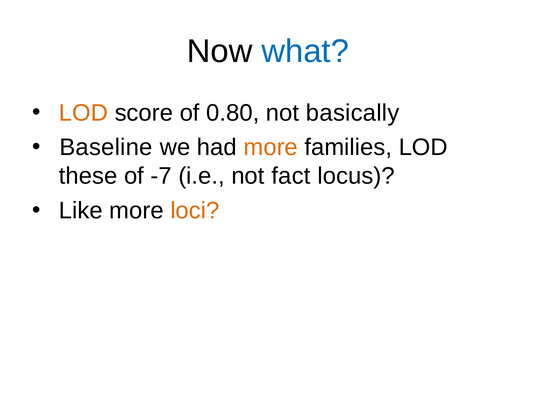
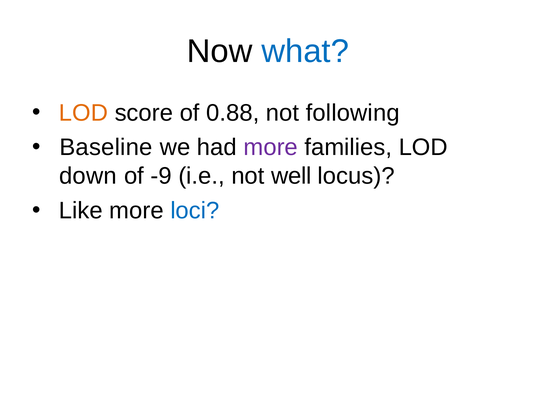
0.80: 0.80 -> 0.88
basically: basically -> following
more at (271, 147) colour: orange -> purple
these: these -> down
-7: -7 -> -9
fact: fact -> well
loci colour: orange -> blue
